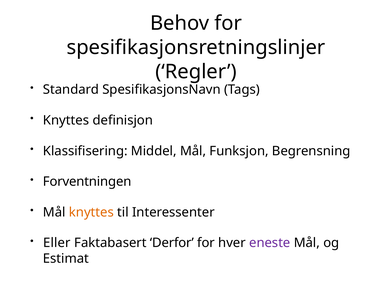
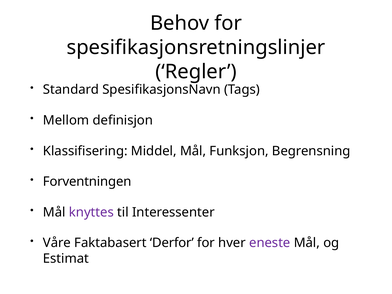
Knyttes at (66, 120): Knyttes -> Mellom
knyttes at (91, 212) colour: orange -> purple
Eller: Eller -> Våre
